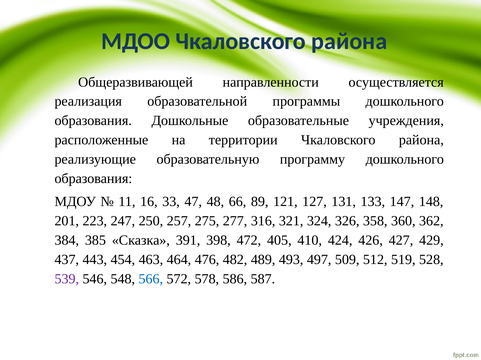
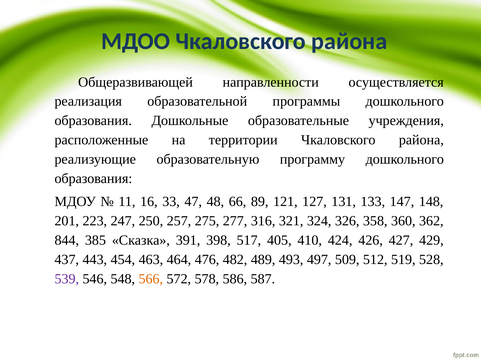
384: 384 -> 844
472: 472 -> 517
566 colour: blue -> orange
